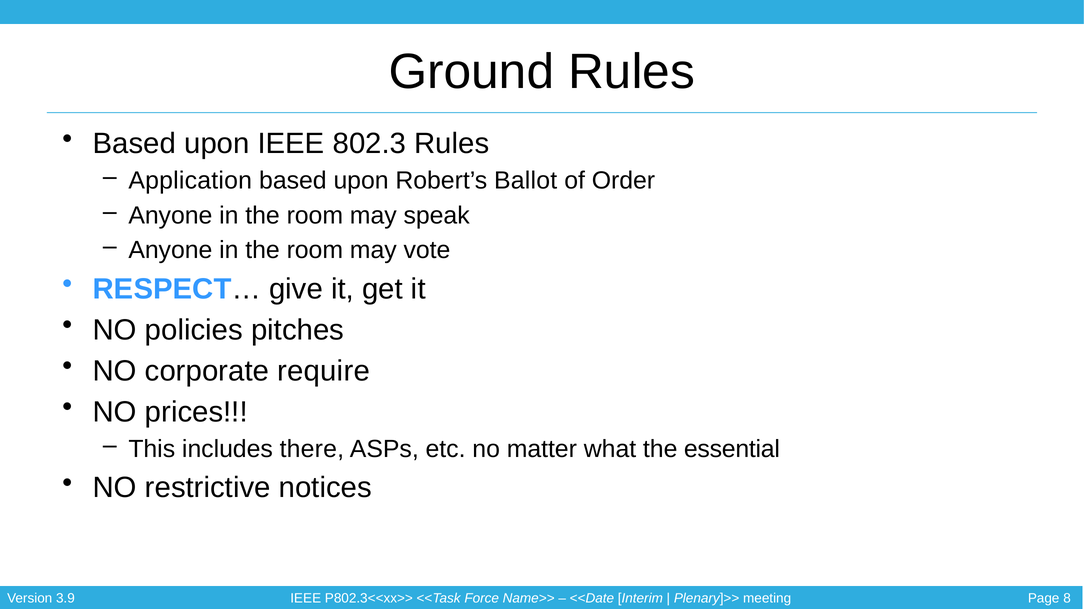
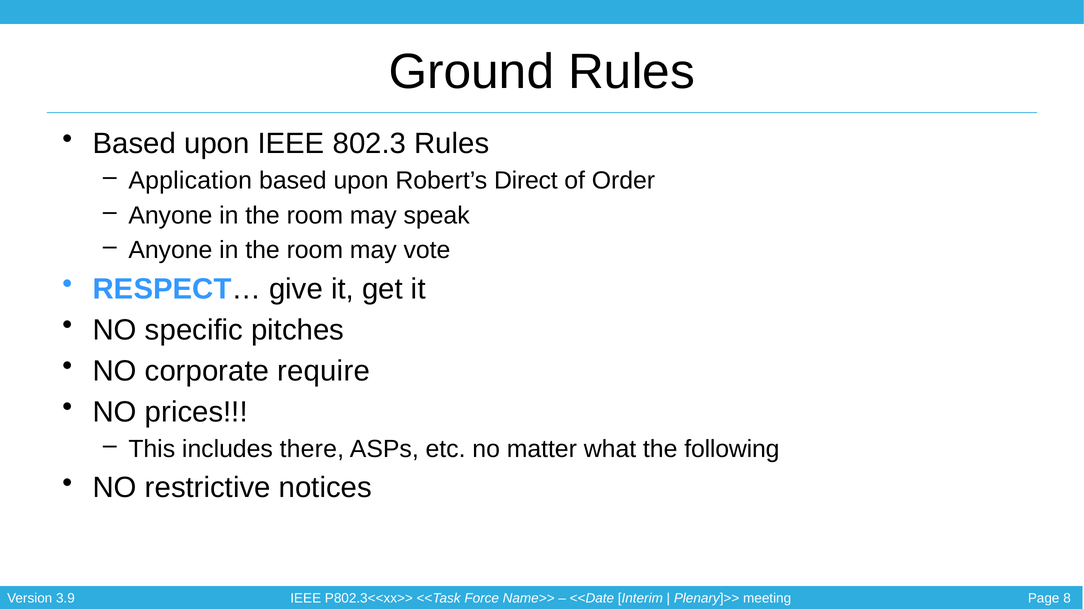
Ballot: Ballot -> Direct
policies: policies -> specific
essential: essential -> following
